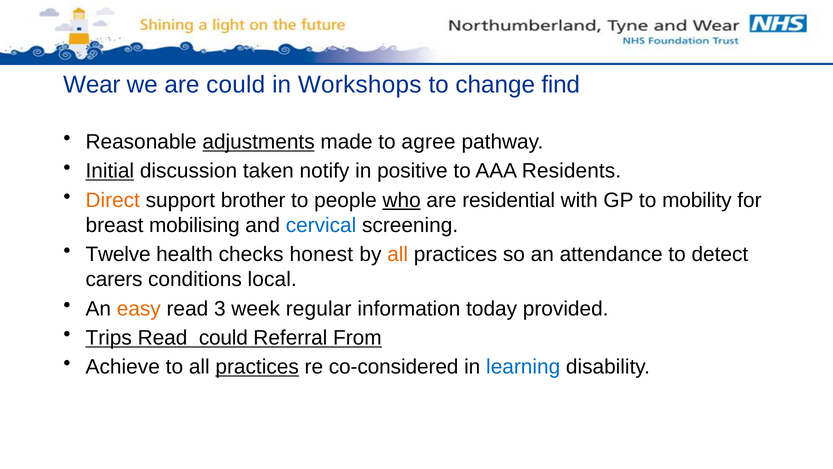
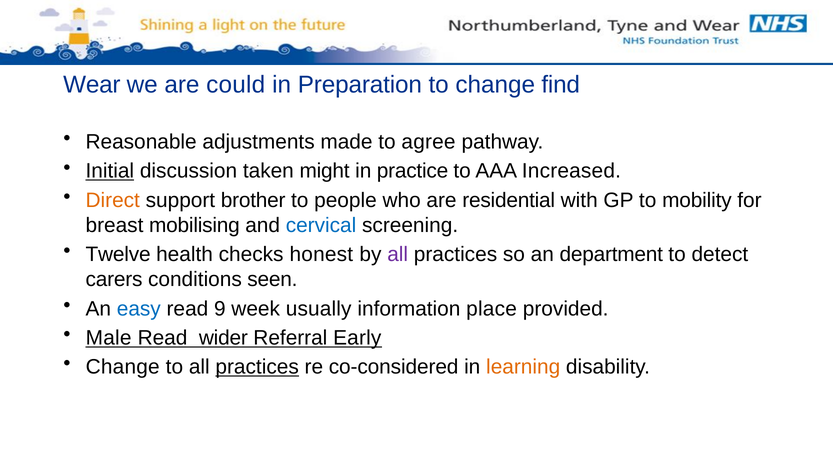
Workshops: Workshops -> Preparation
adjustments underline: present -> none
notify: notify -> might
positive: positive -> practice
Residents: Residents -> Increased
who underline: present -> none
all at (398, 254) colour: orange -> purple
attendance: attendance -> department
local: local -> seen
easy colour: orange -> blue
3: 3 -> 9
regular: regular -> usually
today: today -> place
Trips: Trips -> Male
Read could: could -> wider
From: From -> Early
Achieve at (123, 367): Achieve -> Change
learning colour: blue -> orange
